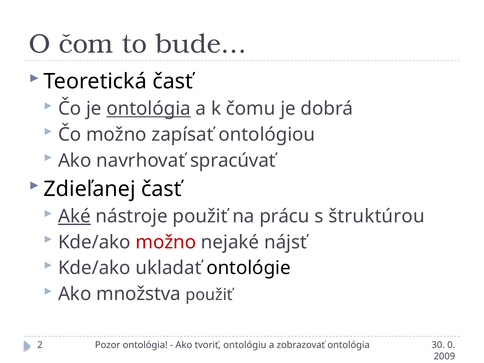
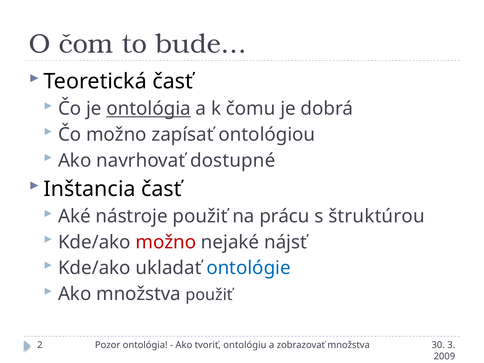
spracúvať: spracúvať -> dostupné
Zdieľanej: Zdieľanej -> Inštancia
Aké underline: present -> none
ontológie colour: black -> blue
zobrazovať ontológia: ontológia -> množstva
0: 0 -> 3
